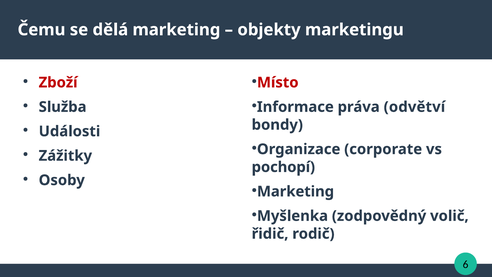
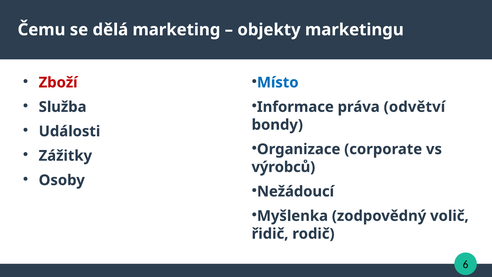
Místo colour: red -> blue
pochopí: pochopí -> výrobců
Marketing at (295, 191): Marketing -> Nežádoucí
